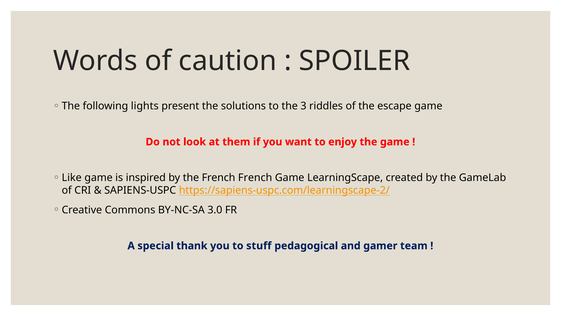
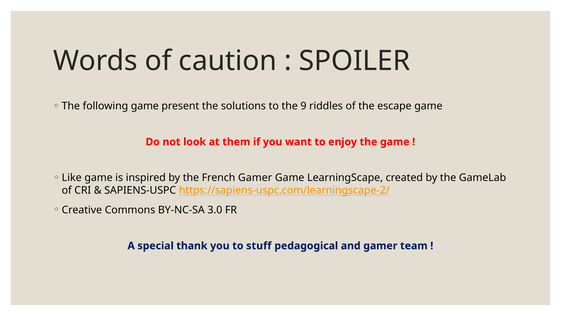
following lights: lights -> game
3: 3 -> 9
French French: French -> Gamer
